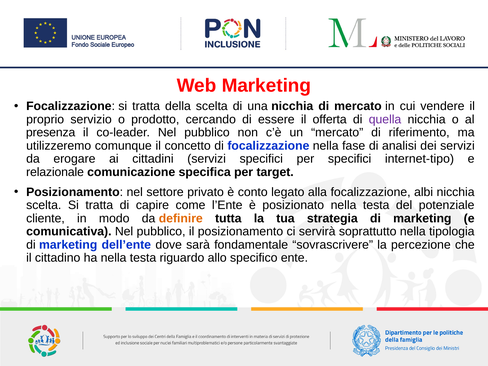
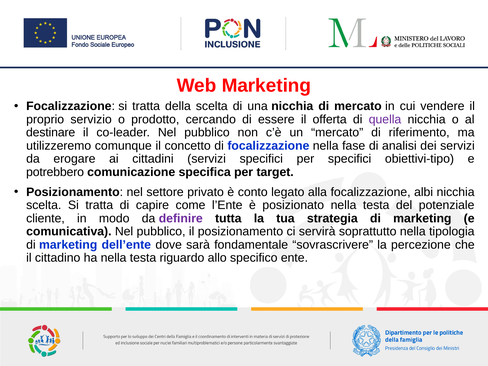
presenza: presenza -> destinare
internet-tipo: internet-tipo -> obiettivi-tipo
relazionale: relazionale -> potrebbero
definire colour: orange -> purple
